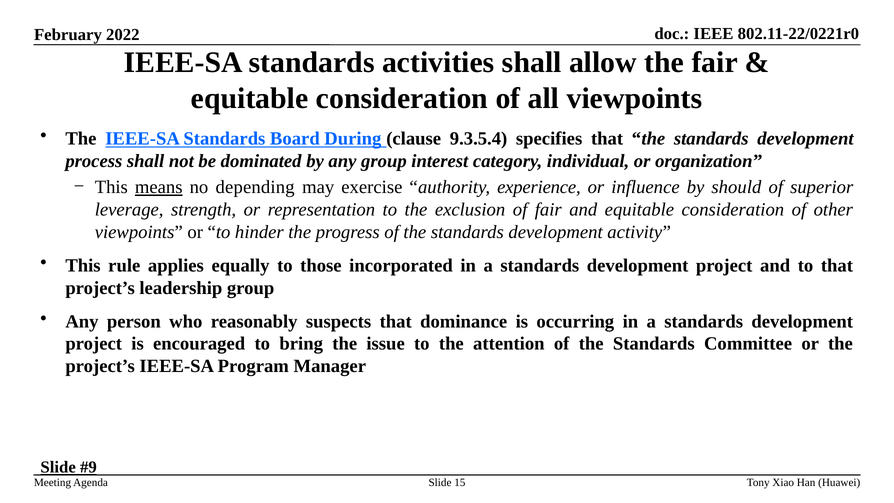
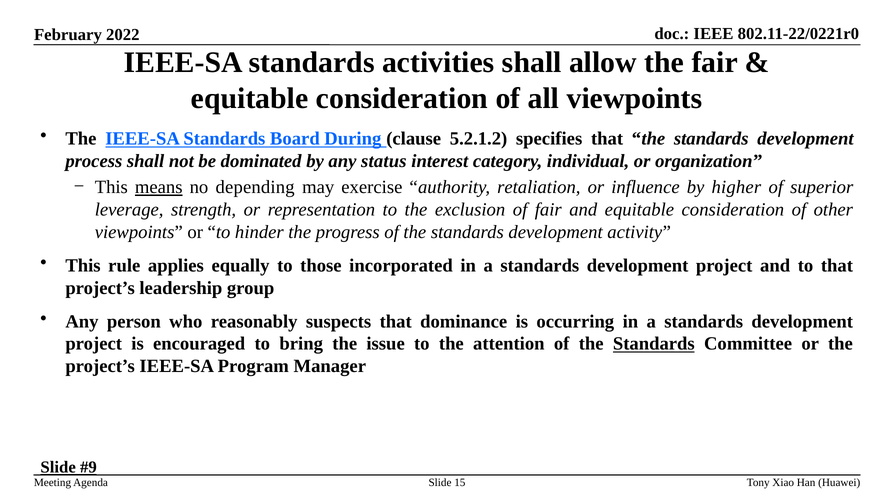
9.3.5.4: 9.3.5.4 -> 5.2.1.2
any group: group -> status
experience: experience -> retaliation
should: should -> higher
Standards at (654, 344) underline: none -> present
